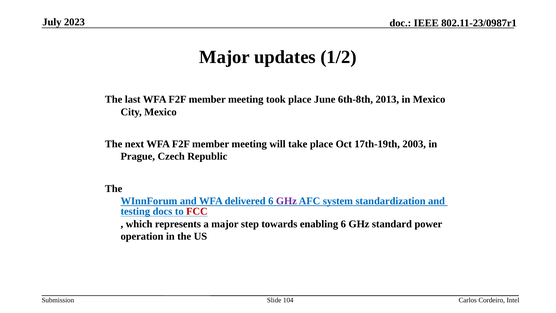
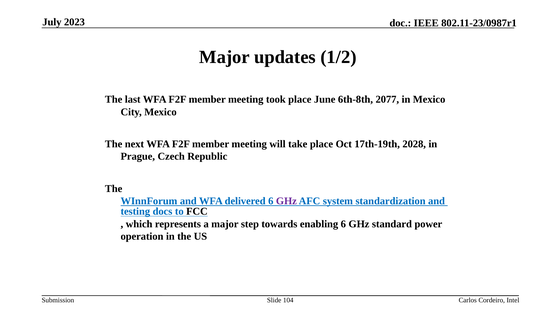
2013: 2013 -> 2077
2003: 2003 -> 2028
FCC colour: red -> black
